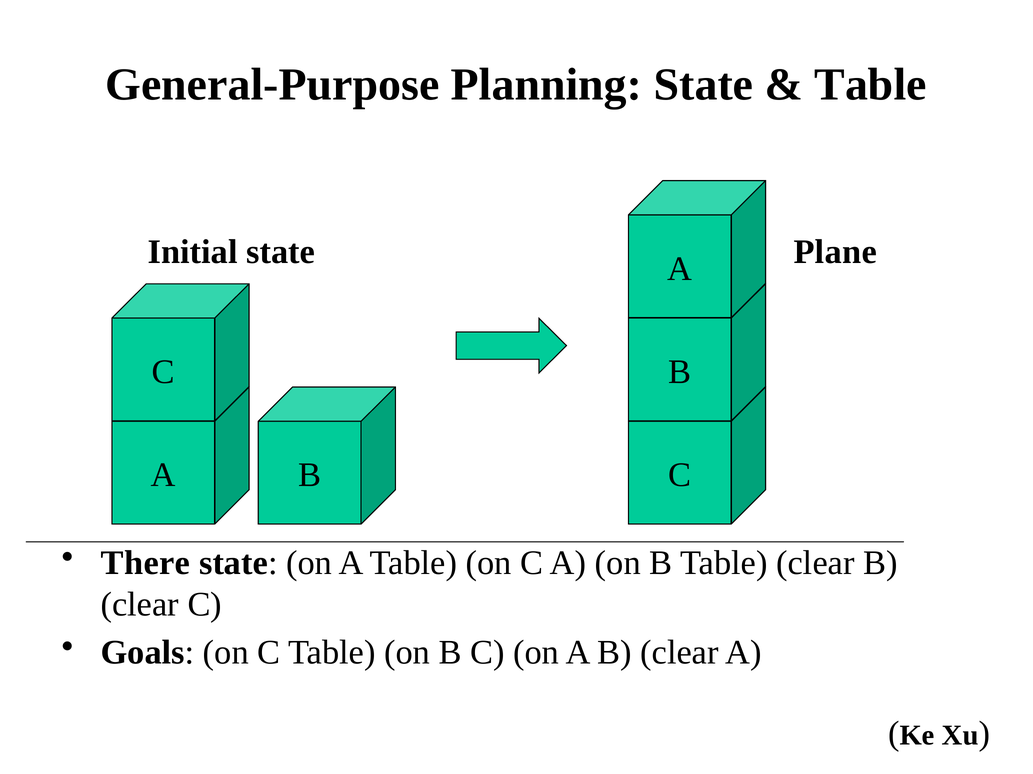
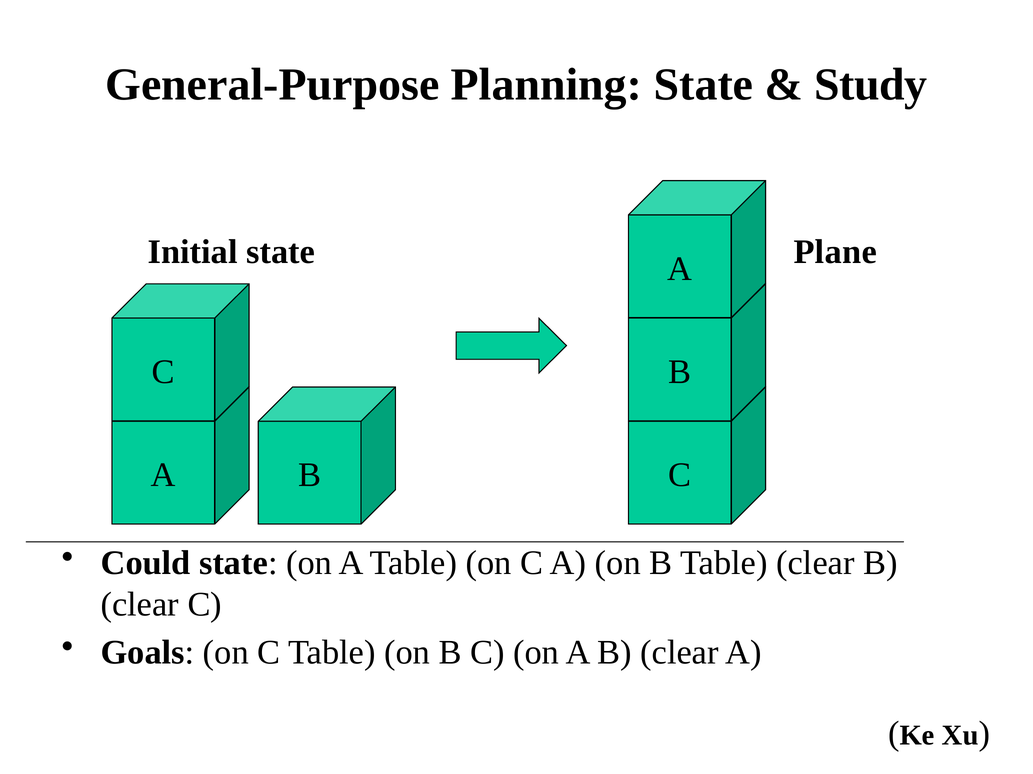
Table at (871, 85): Table -> Study
There: There -> Could
